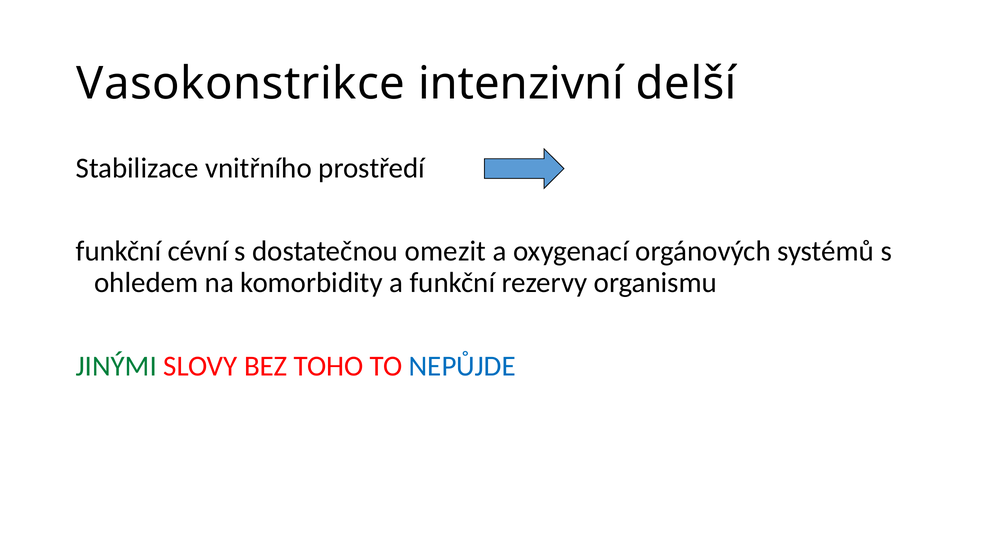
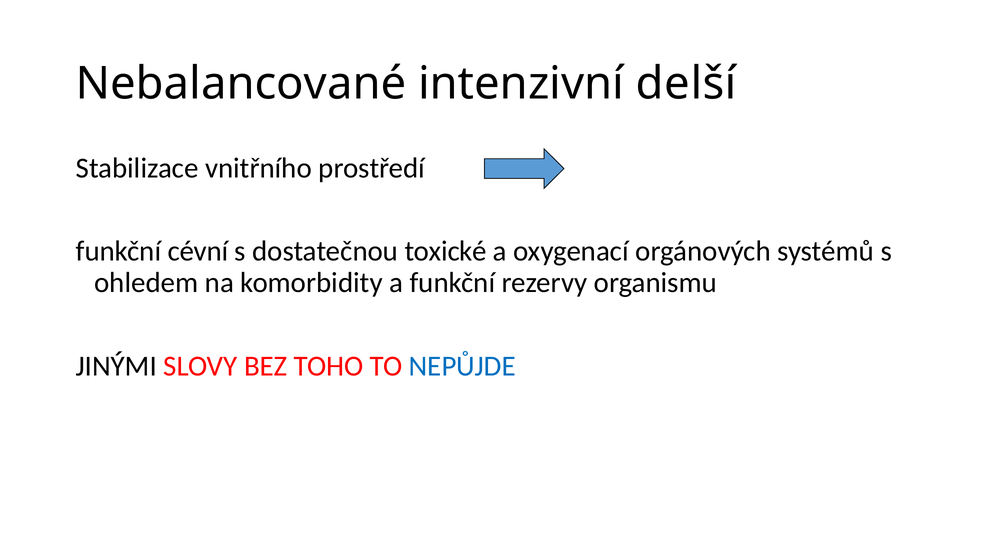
Vasokonstrikce: Vasokonstrikce -> Nebalancované
omezit: omezit -> toxické
JINÝMI colour: green -> black
